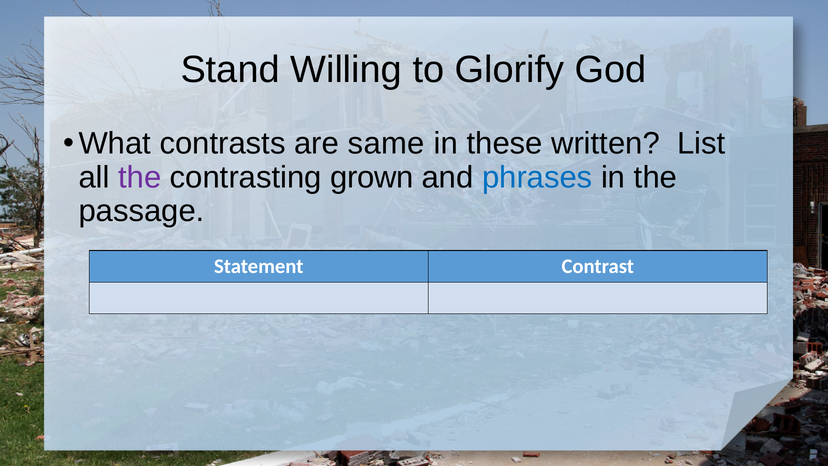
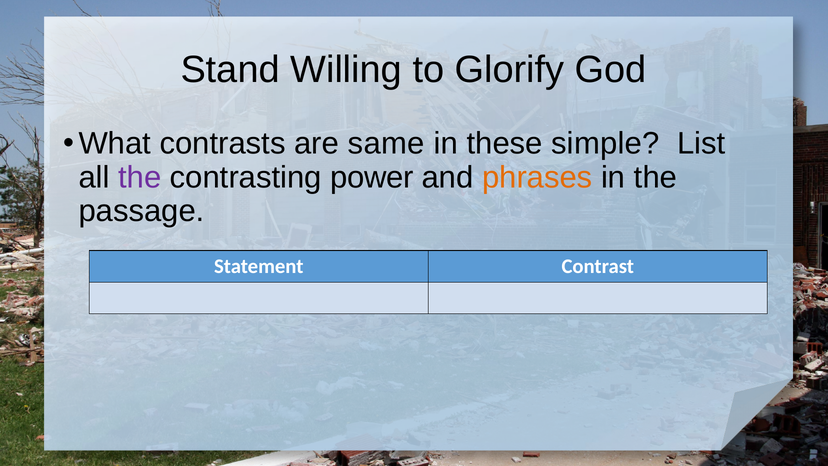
written: written -> simple
grown: grown -> power
phrases colour: blue -> orange
